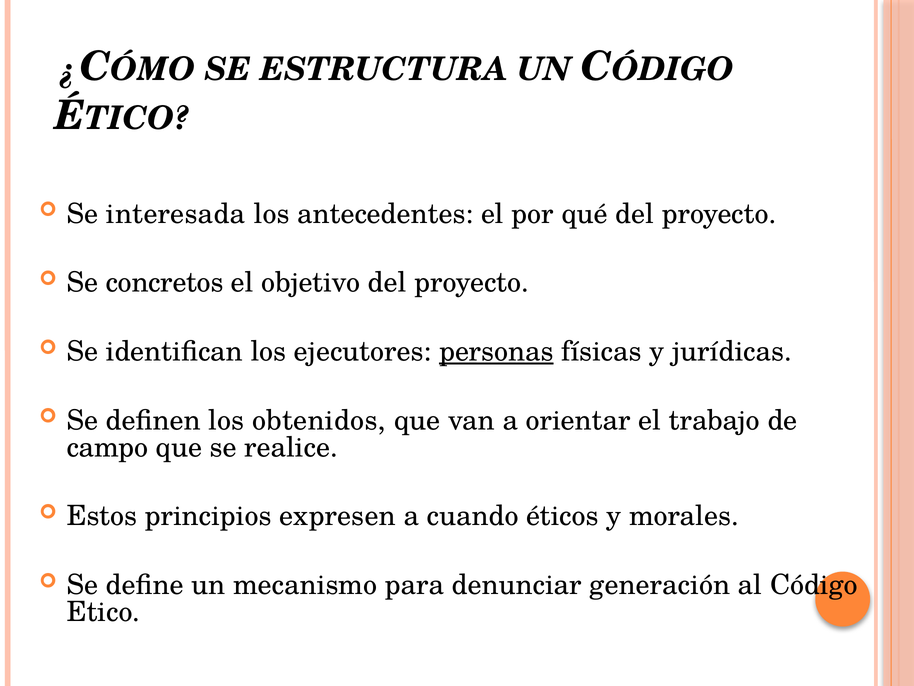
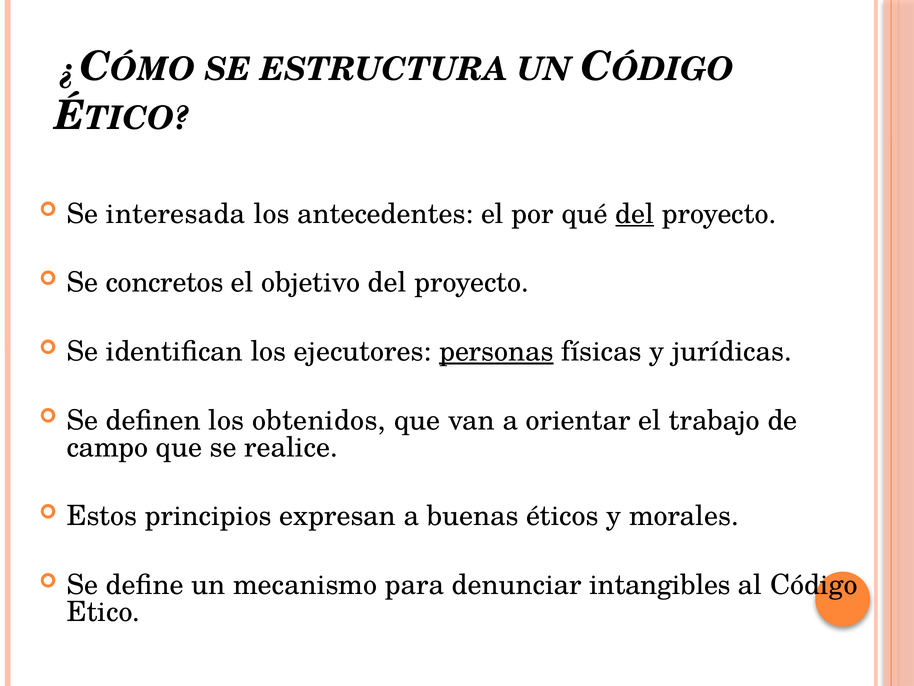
del at (635, 214) underline: none -> present
expresen: expresen -> expresan
cuando: cuando -> buenas
generación: generación -> intangibles
